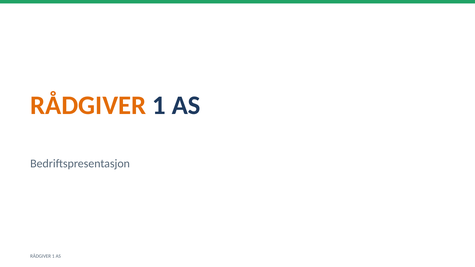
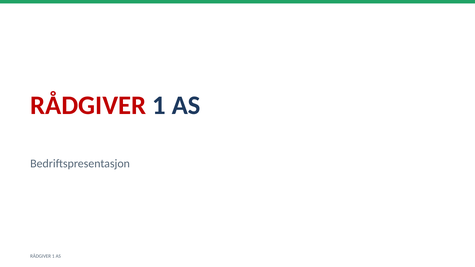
RÅDGIVER at (88, 105) colour: orange -> red
